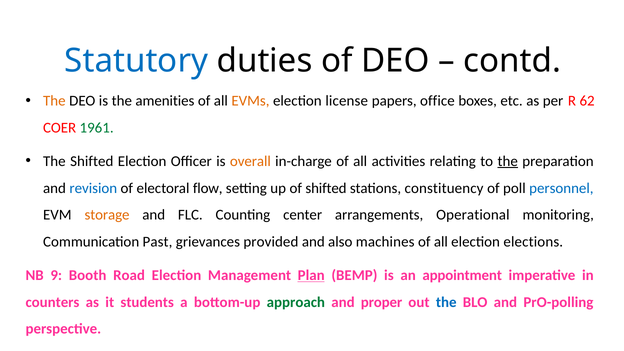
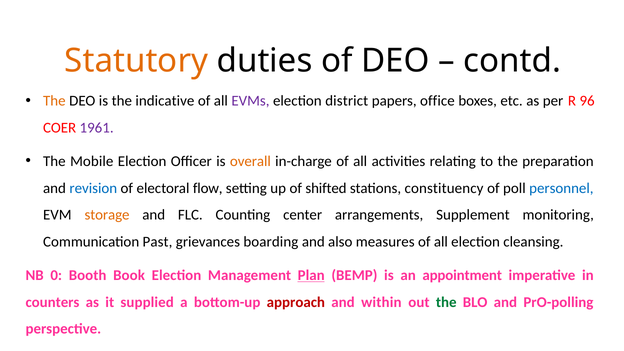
Statutory colour: blue -> orange
amenities: amenities -> indicative
EVMs colour: orange -> purple
license: license -> district
62: 62 -> 96
1961 colour: green -> purple
The Shifted: Shifted -> Mobile
the at (508, 161) underline: present -> none
Operational: Operational -> Supplement
provided: provided -> boarding
machines: machines -> measures
elections: elections -> cleansing
9: 9 -> 0
Road: Road -> Book
students: students -> supplied
approach colour: green -> red
proper: proper -> within
the at (446, 302) colour: blue -> green
